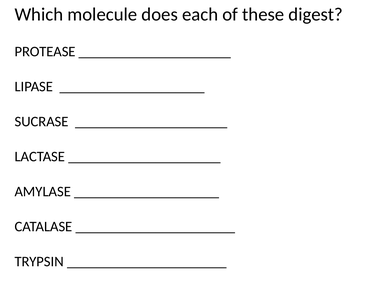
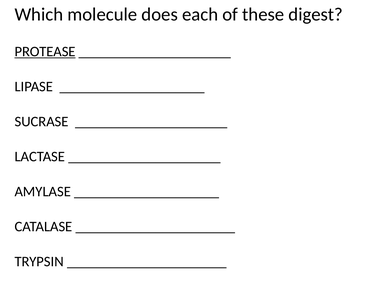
PROTEASE underline: none -> present
